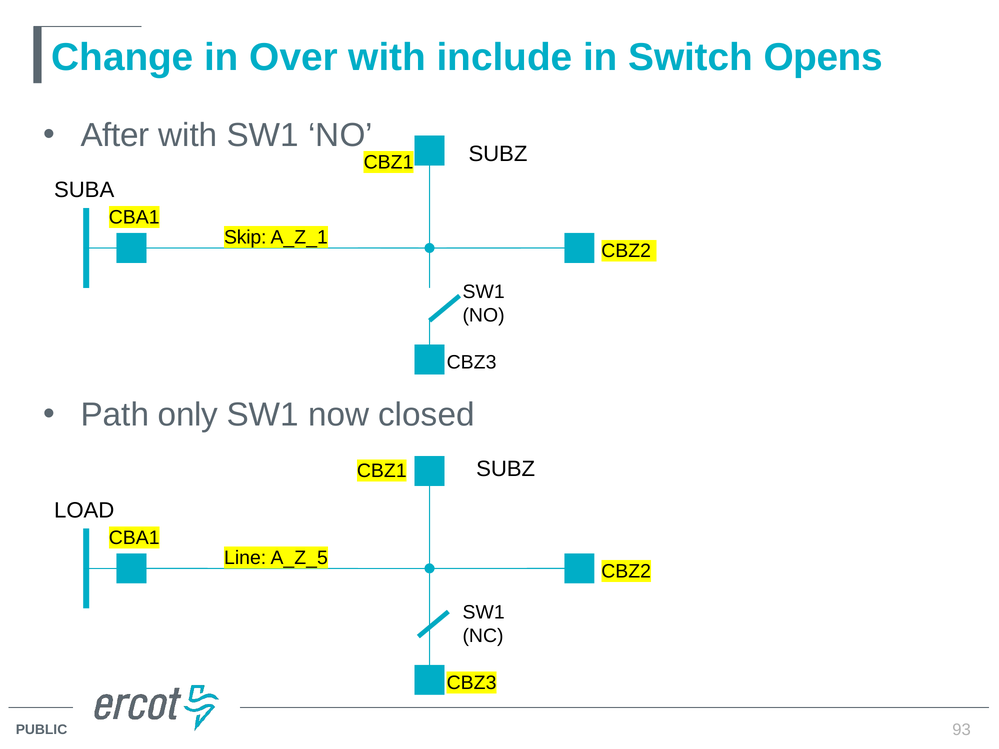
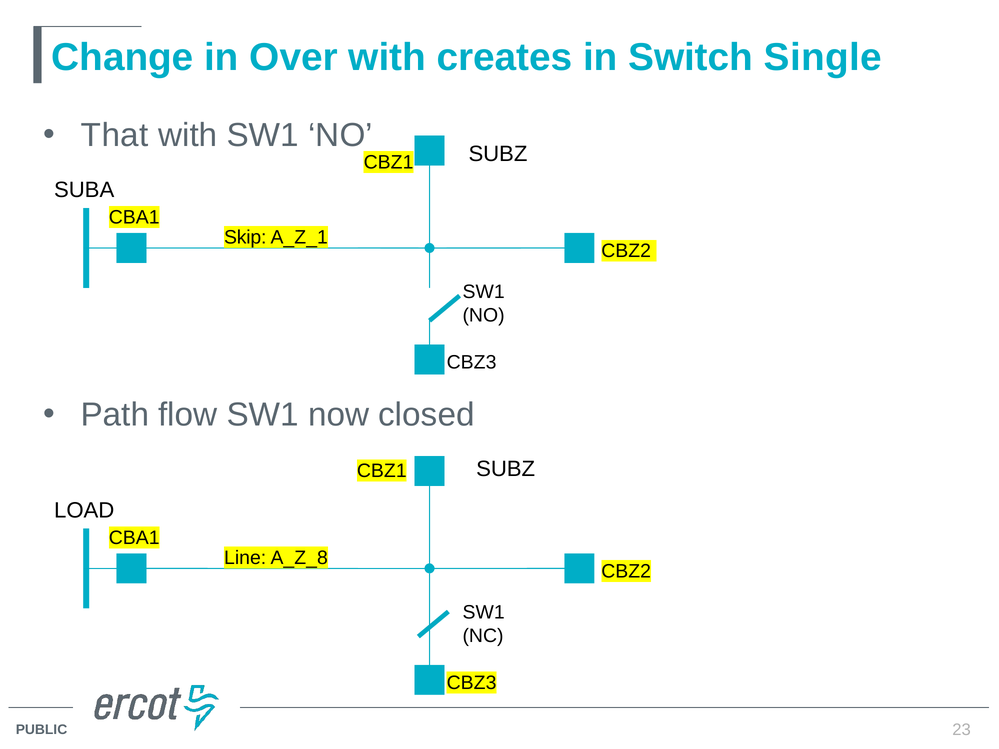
include: include -> creates
Opens: Opens -> Single
After: After -> That
only: only -> flow
A_Z_5: A_Z_5 -> A_Z_8
93: 93 -> 23
